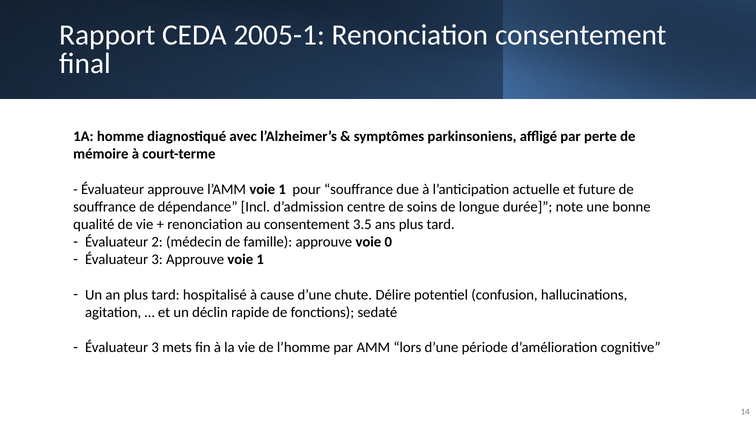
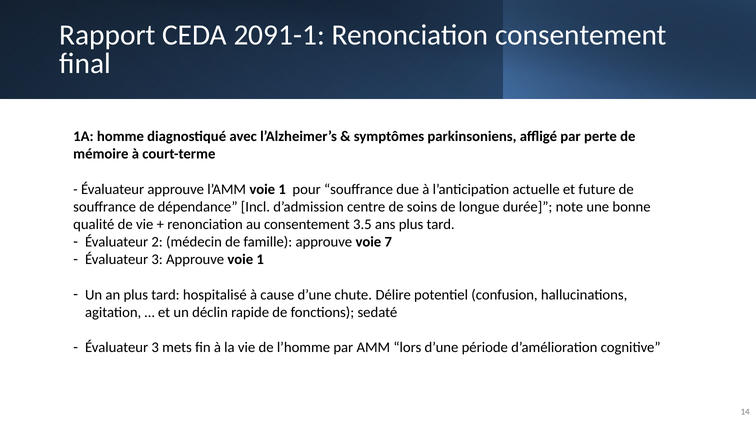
2005-1: 2005-1 -> 2091-1
0: 0 -> 7
